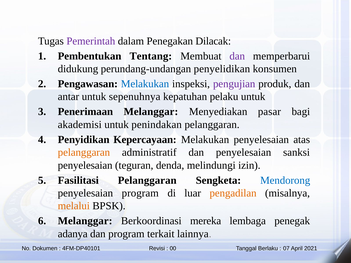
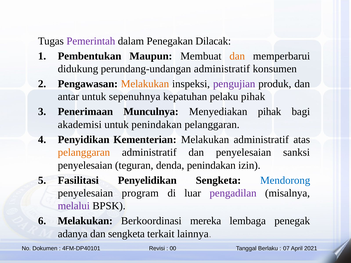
Tentang: Tentang -> Maupun
dan at (237, 56) colour: purple -> orange
perundang-undangan penyelidikan: penyelidikan -> administratif
Melakukan at (145, 84) colour: blue -> orange
pelaku untuk: untuk -> pihak
Penerimaan Melanggar: Melanggar -> Munculnya
Menyediakan pasar: pasar -> pihak
Kepercayaan: Kepercayaan -> Kementerian
Melakukan penyelesaian: penyelesaian -> administratif
denda melindungi: melindungi -> penindakan
Fasilitasi Pelanggaran: Pelanggaran -> Penyelidikan
pengadilan colour: orange -> purple
melalui colour: orange -> purple
Melanggar at (85, 221): Melanggar -> Melakukan
dan program: program -> sengketa
